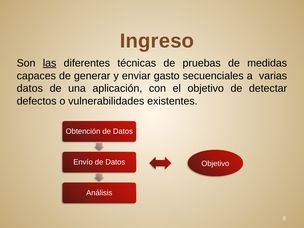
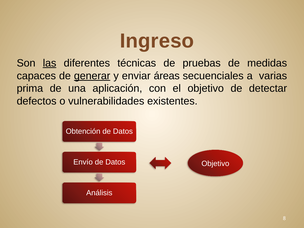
generar underline: none -> present
gasto: gasto -> áreas
datos at (30, 88): datos -> prima
